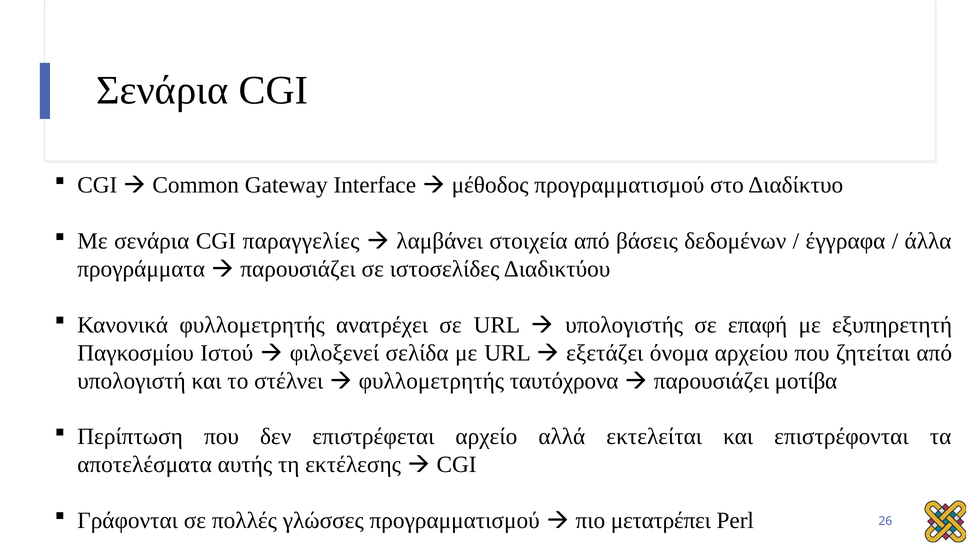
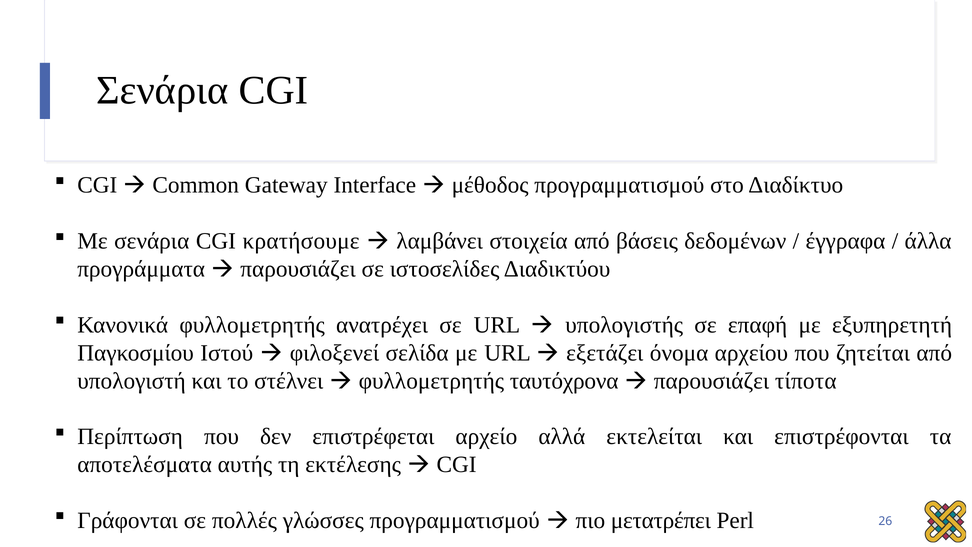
παραγγελίες: παραγγελίες -> κρατήσουμε
μοτίβα: μοτίβα -> τίποτα
